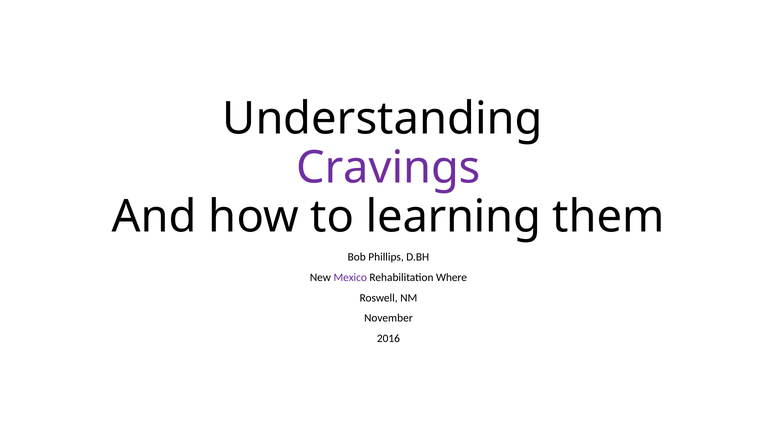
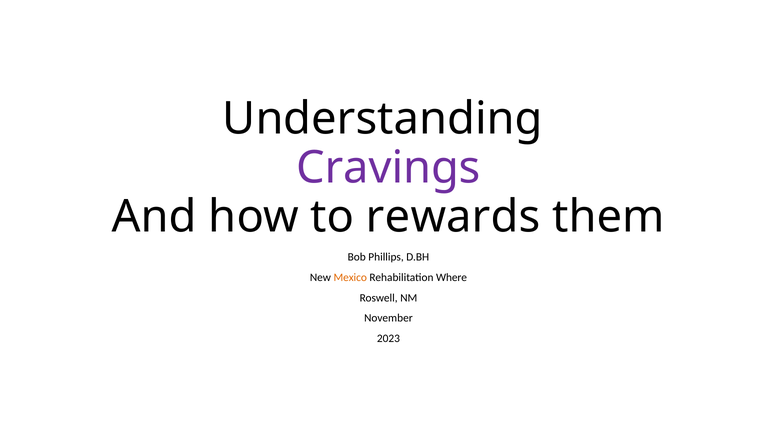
learning: learning -> rewards
Mexico colour: purple -> orange
2016: 2016 -> 2023
